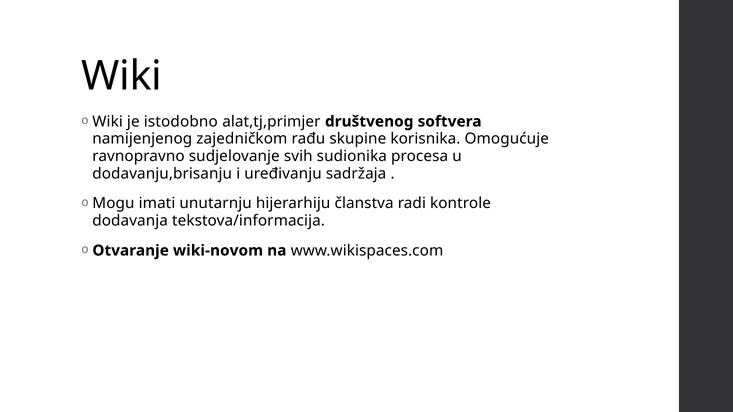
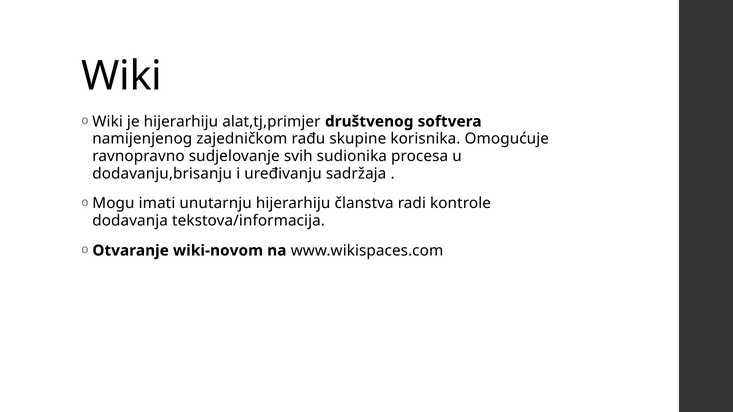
je istodobno: istodobno -> hijerarhiju
